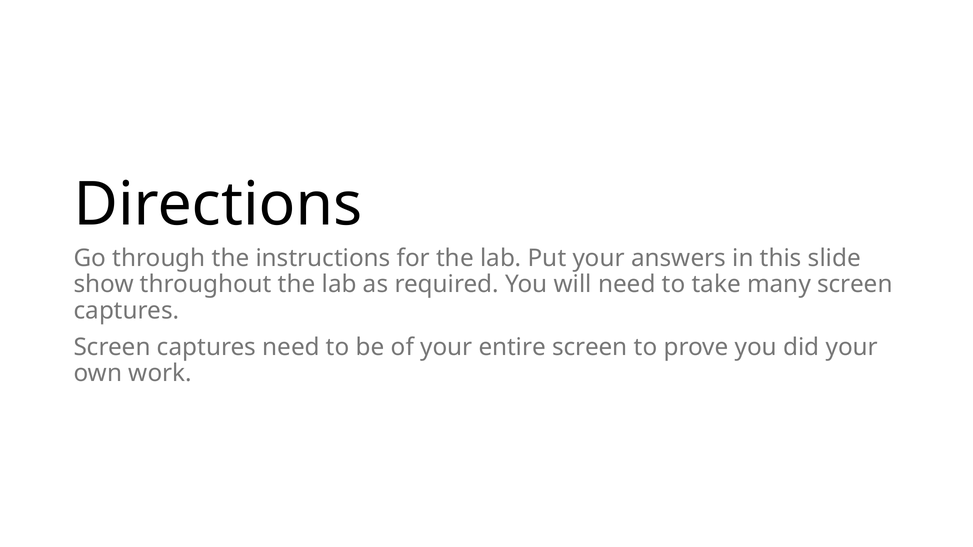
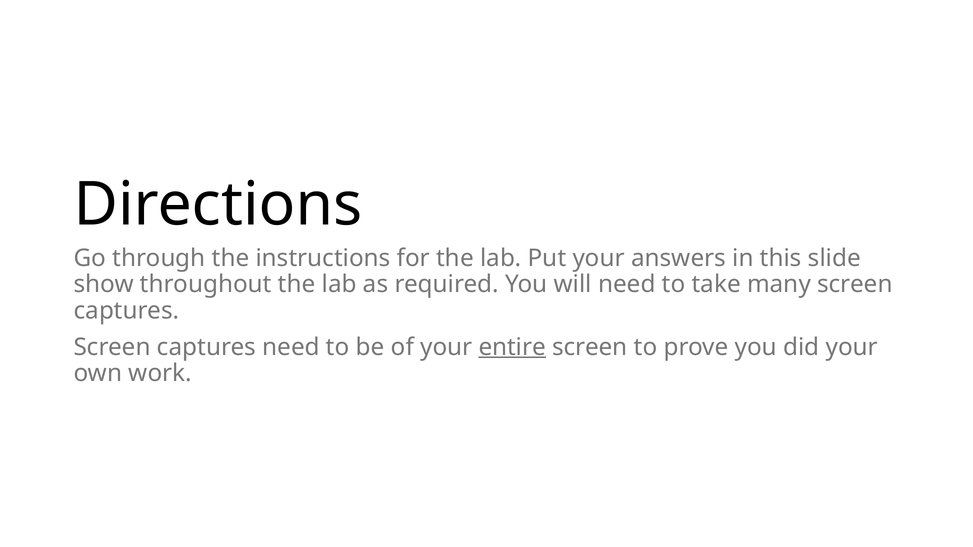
entire underline: none -> present
